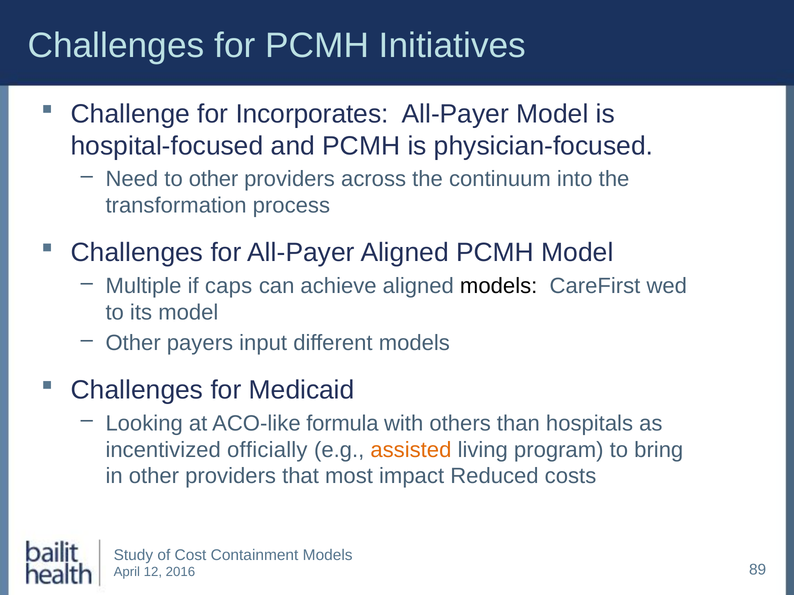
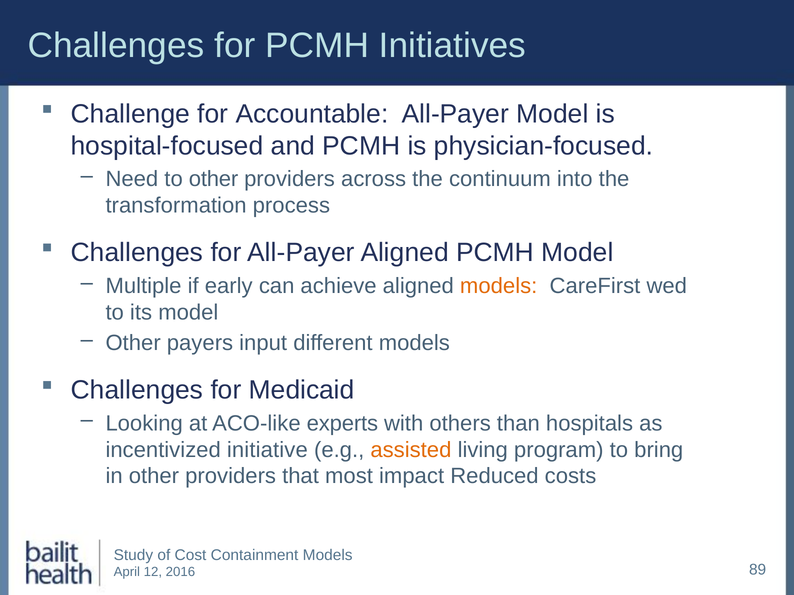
Incorporates: Incorporates -> Accountable
caps: caps -> early
models at (499, 286) colour: black -> orange
formula: formula -> experts
officially: officially -> initiative
